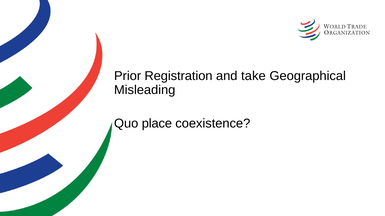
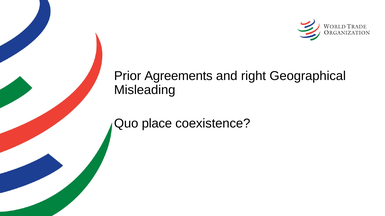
Registration: Registration -> Agreements
take: take -> right
